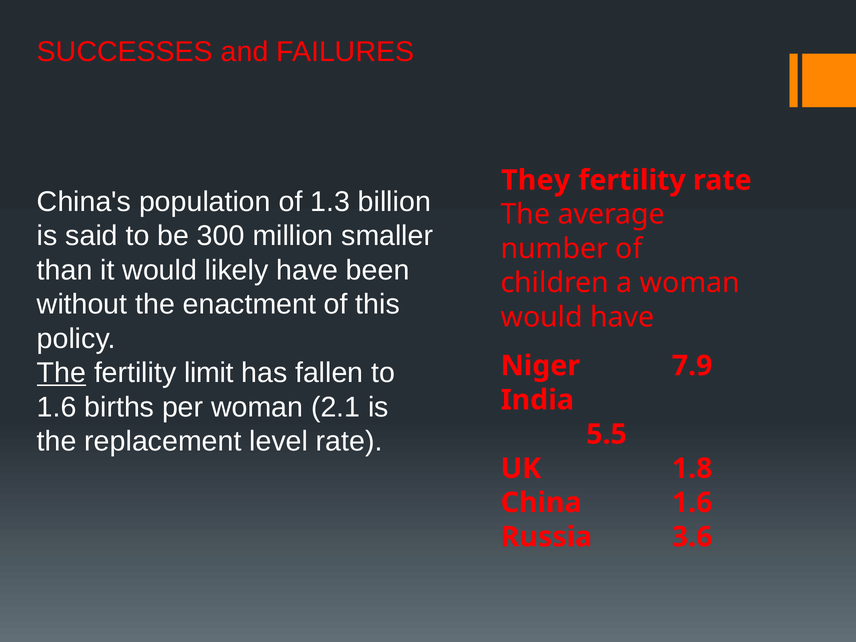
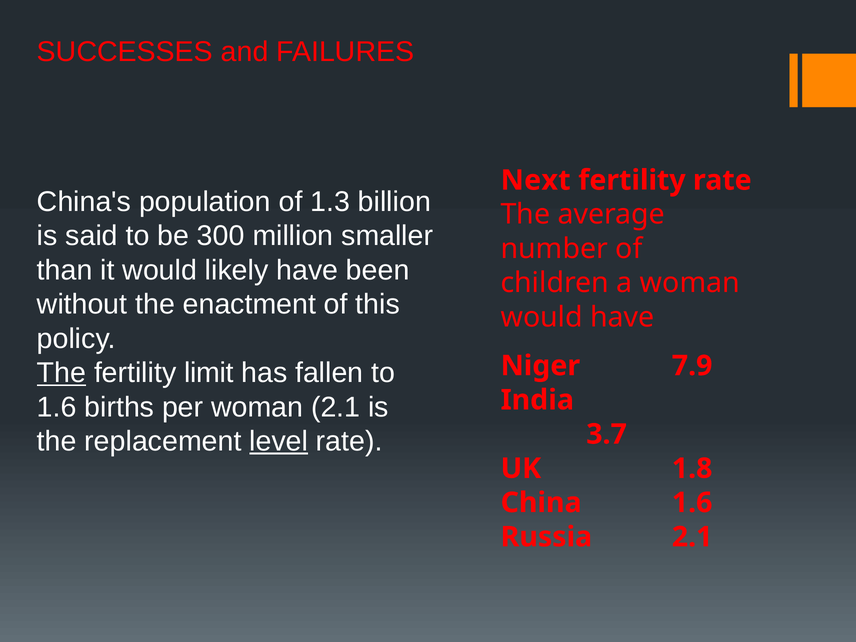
They: They -> Next
level underline: none -> present
5.5: 5.5 -> 3.7
Russia 3.6: 3.6 -> 2.1
